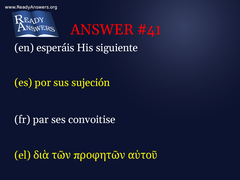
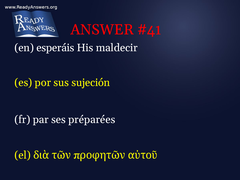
siguiente: siguiente -> maldecir
convoitise: convoitise -> préparées
